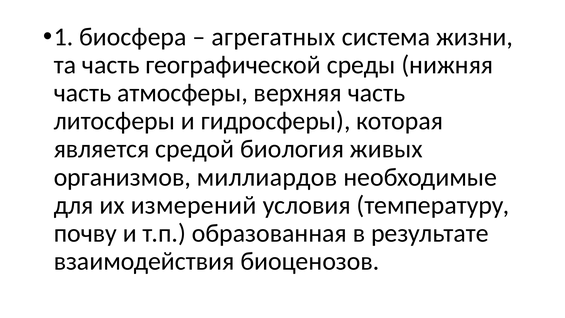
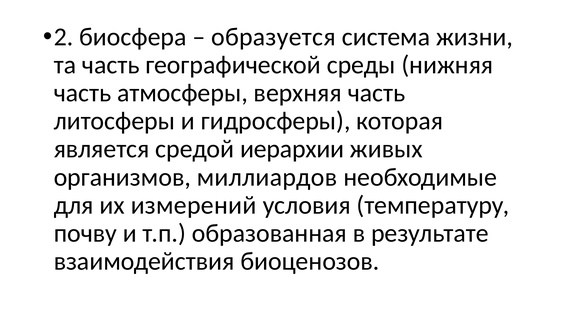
1: 1 -> 2
агрегатных: агрегатных -> образуется
биология: биология -> иерархии
